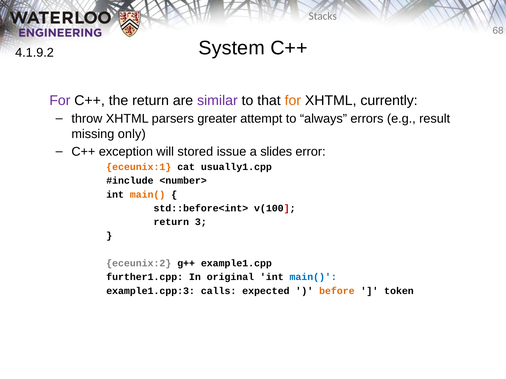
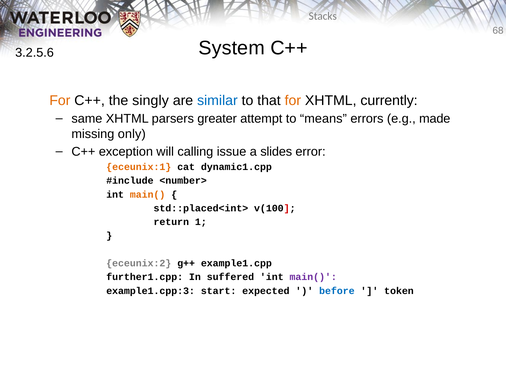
4.1.9.2: 4.1.9.2 -> 3.2.5.6
For at (60, 101) colour: purple -> orange
the return: return -> singly
similar colour: purple -> blue
throw: throw -> same
always: always -> means
result: result -> made
stored: stored -> calling
usually1.cpp: usually1.cpp -> dynamic1.cpp
std::before<int>: std::before<int> -> std::placed<int>
3: 3 -> 1
original: original -> suffered
main( at (313, 277) colour: blue -> purple
calls: calls -> start
before colour: orange -> blue
